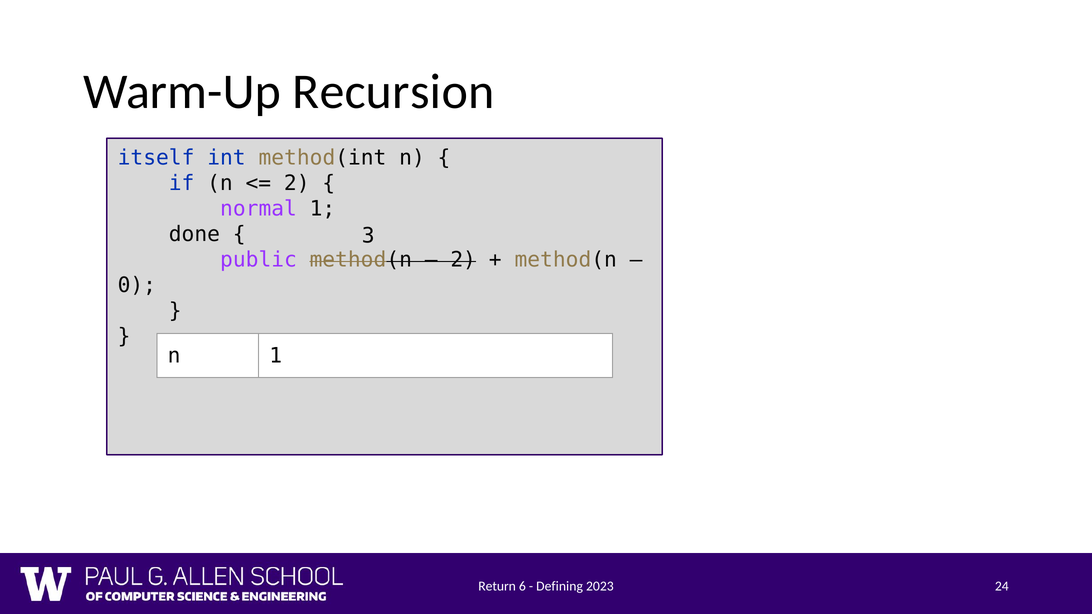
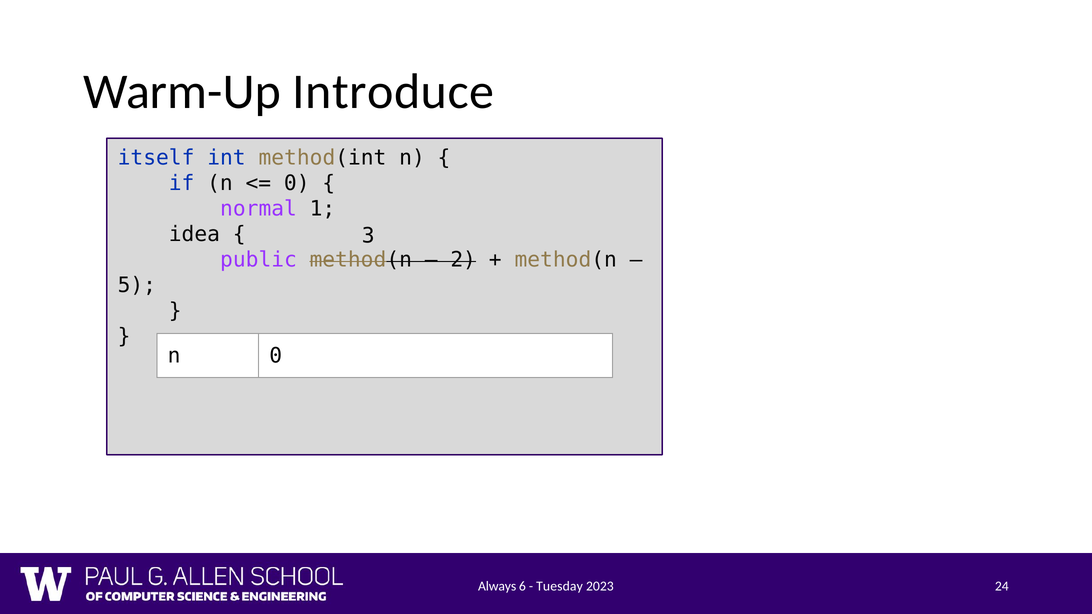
Recursion: Recursion -> Introduce
2 at (297, 183): 2 -> 0
done: done -> idea
0: 0 -> 5
n 1: 1 -> 0
Return: Return -> Always
Defining: Defining -> Tuesday
